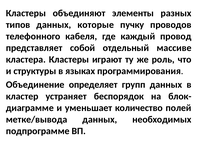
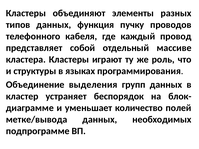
которые: которые -> функция
определяет: определяет -> выделения
